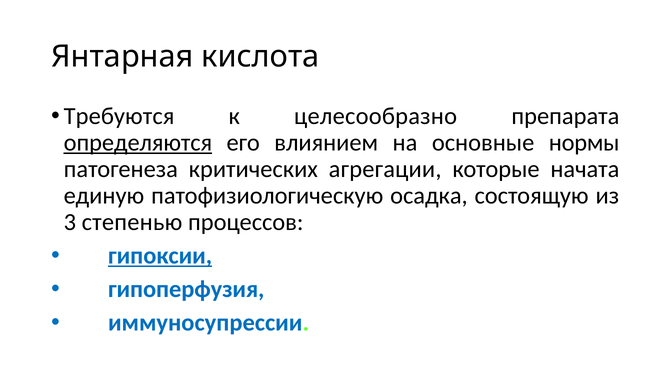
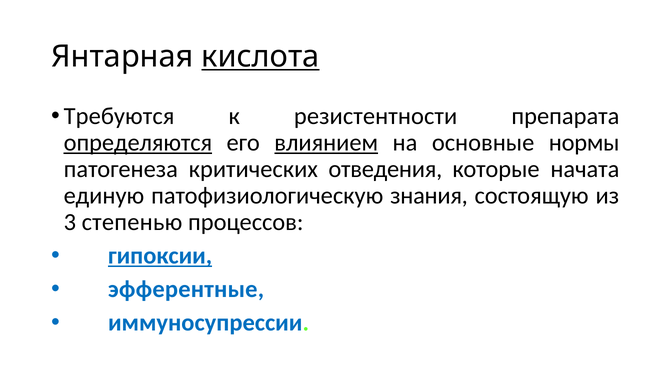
кислота underline: none -> present
целесообразно: целесообразно -> резистентности
влиянием underline: none -> present
агрегации: агрегации -> отведения
осадка: осадка -> знания
гипоперфузия: гипоперфузия -> эфферентные
